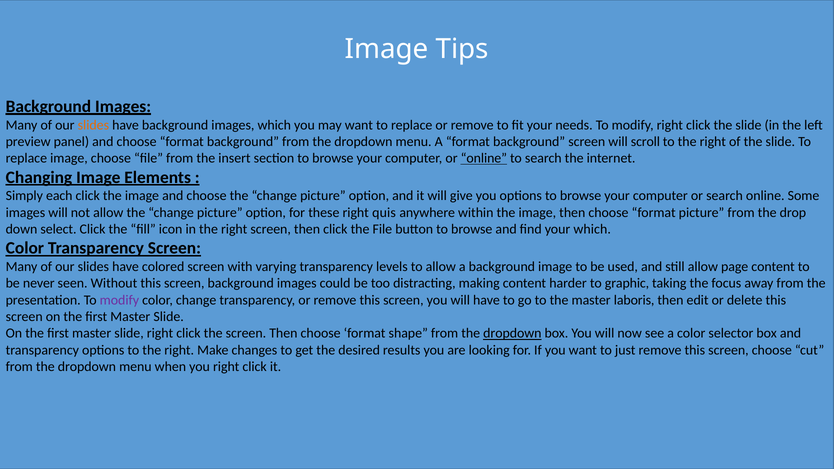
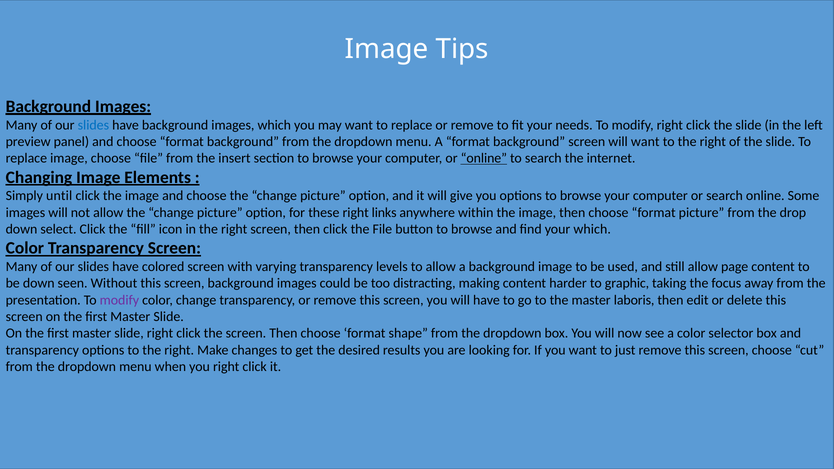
slides at (93, 125) colour: orange -> blue
will scroll: scroll -> want
each: each -> until
quis: quis -> links
be never: never -> down
dropdown at (512, 333) underline: present -> none
